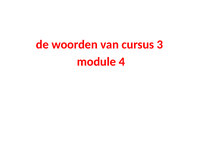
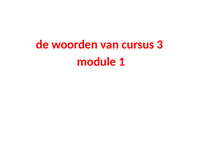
4: 4 -> 1
